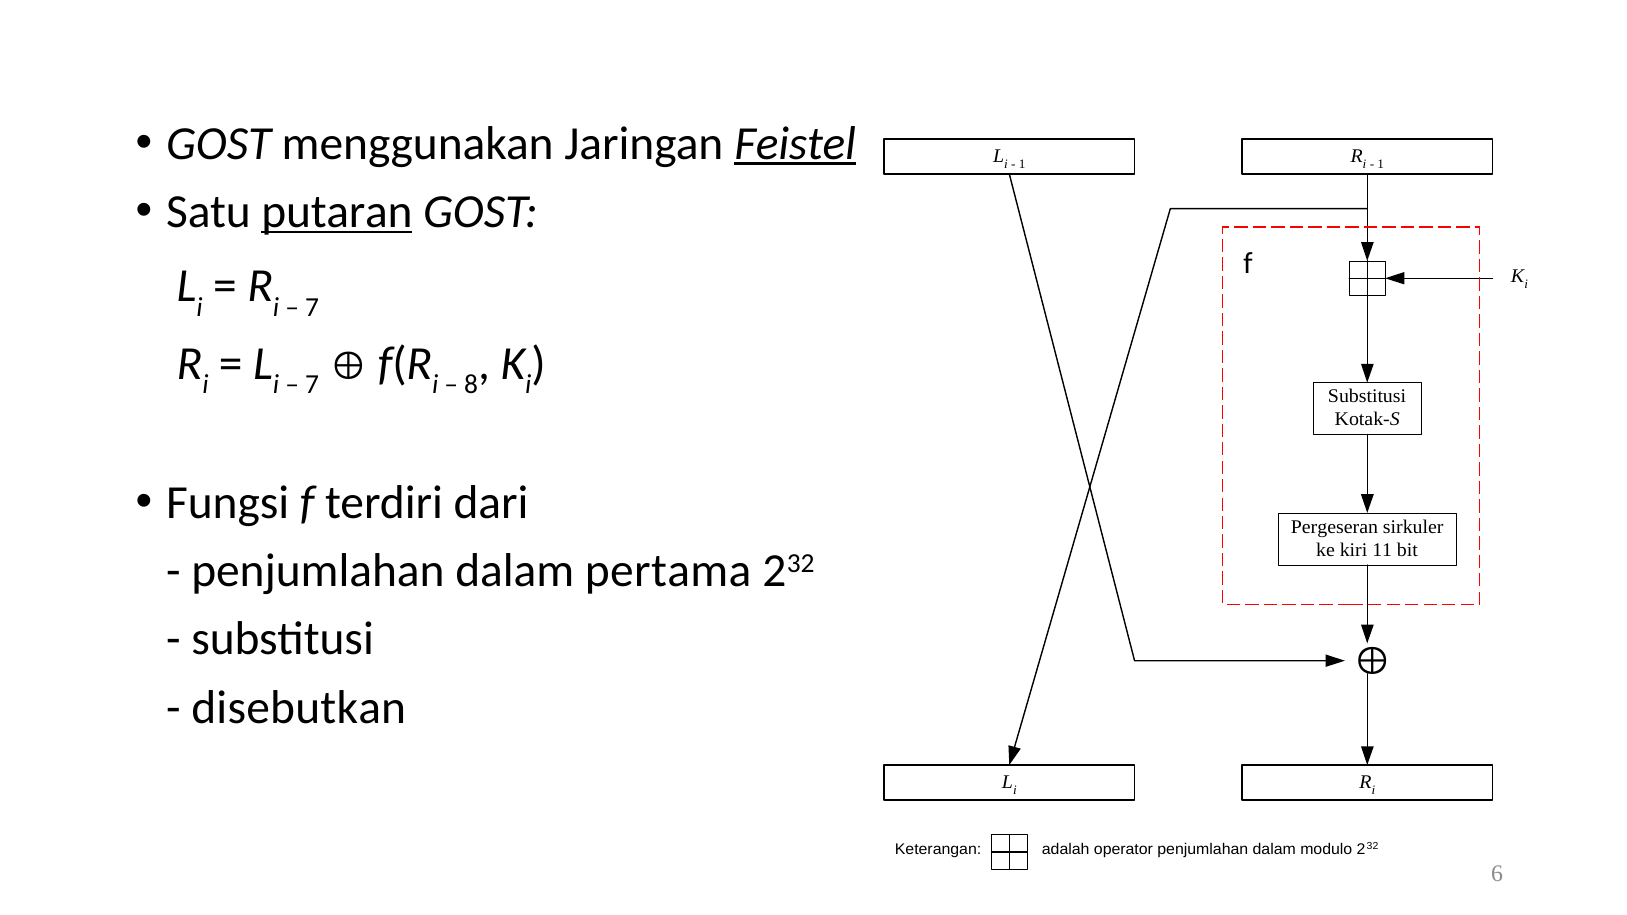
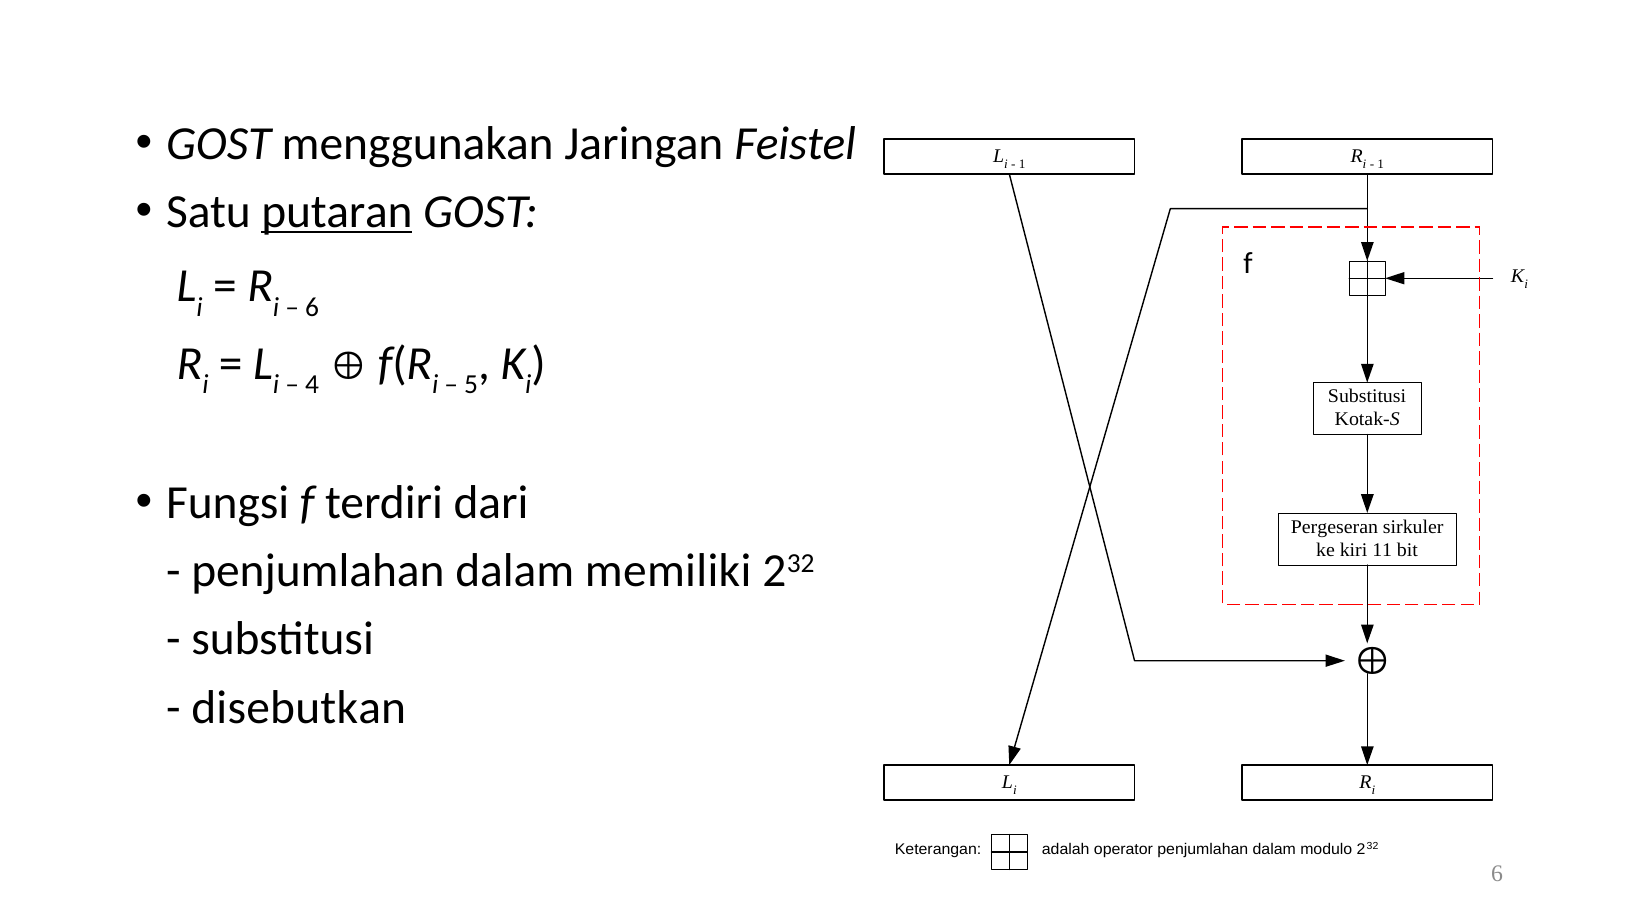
Feistel underline: present -> none
7 at (312, 307): 7 -> 6
7 at (312, 385): 7 -> 4
8: 8 -> 5
pertama: pertama -> memiliki
